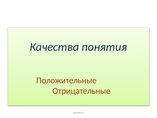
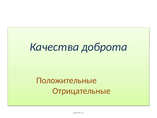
понятия: понятия -> доброта
